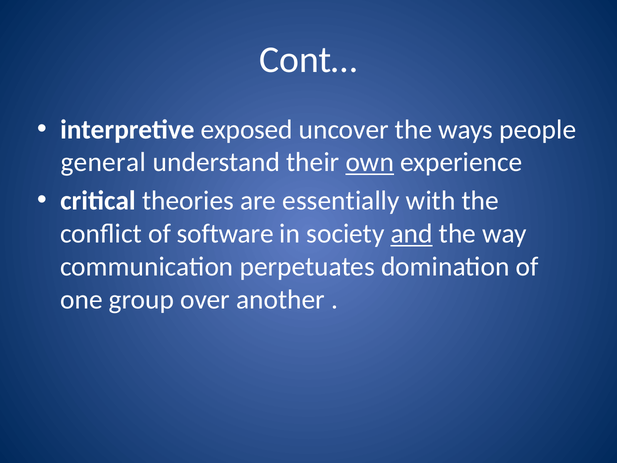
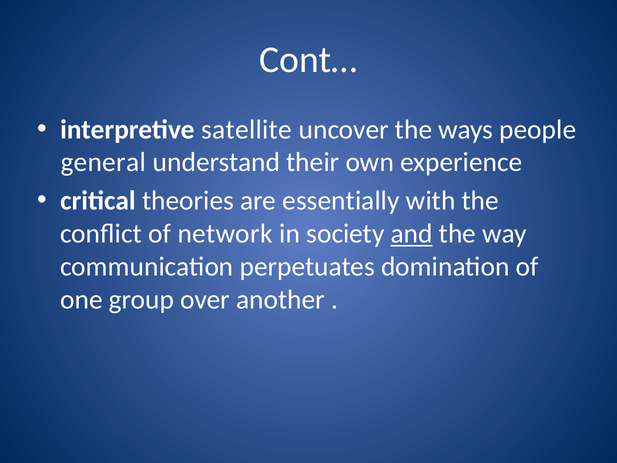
exposed: exposed -> satellite
own underline: present -> none
software: software -> network
